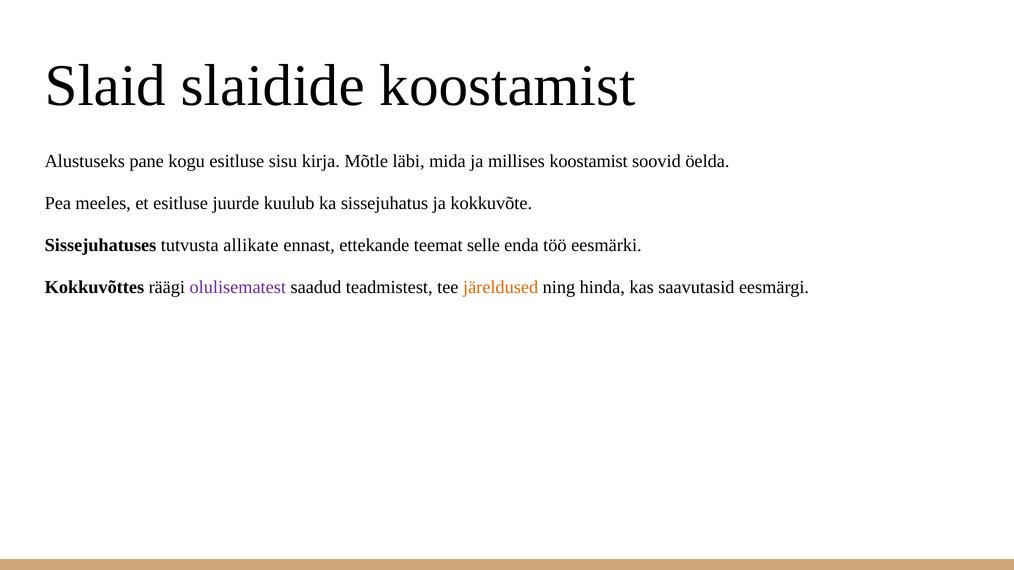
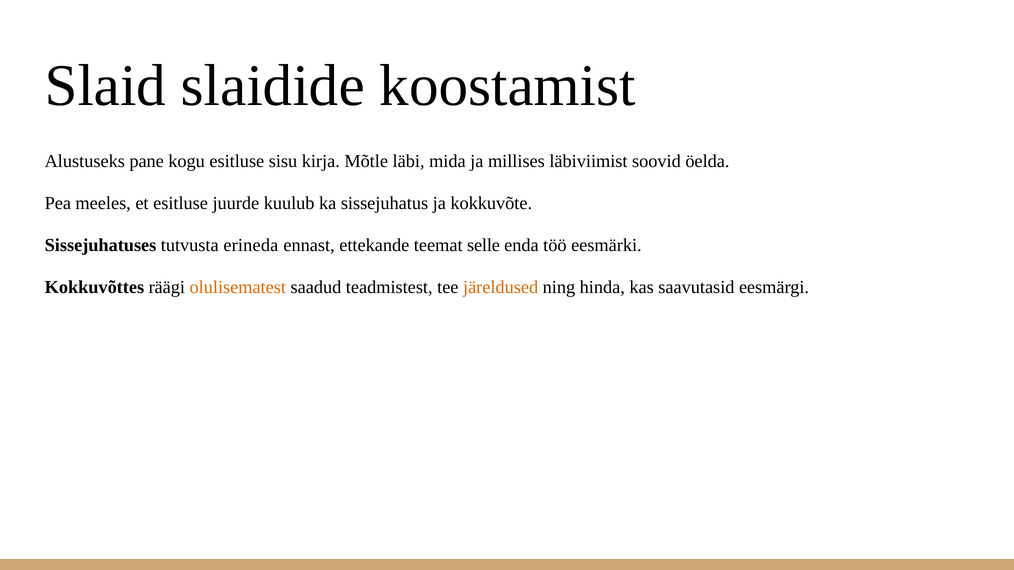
millises koostamist: koostamist -> läbiviimist
allikate: allikate -> erineda
olulisematest colour: purple -> orange
